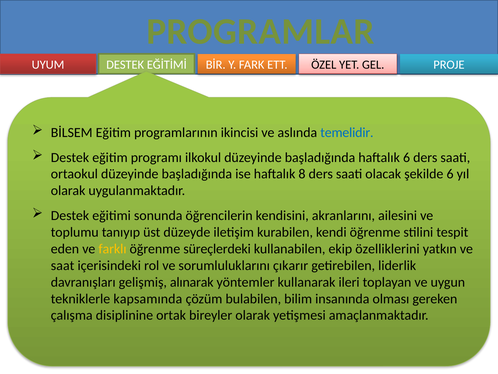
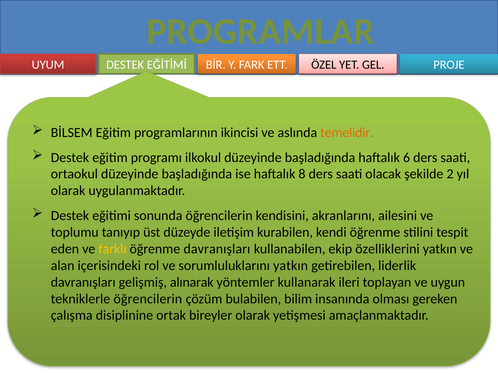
temelidir colour: blue -> orange
şekilde 6: 6 -> 2
öğrenme süreçlerdeki: süreçlerdeki -> davranışları
saat: saat -> alan
sorumluluklarını çıkarır: çıkarır -> yatkın
tekniklerle kapsamında: kapsamında -> öğrencilerin
